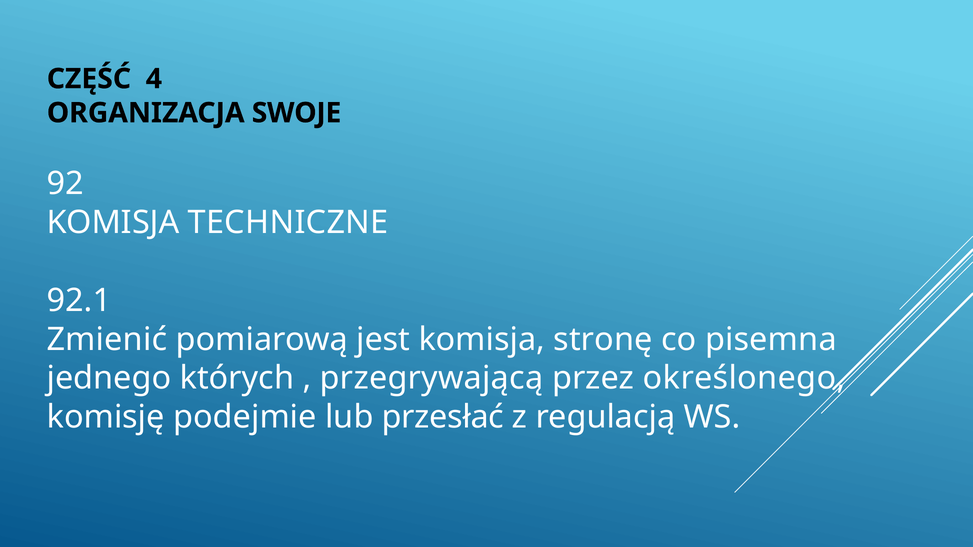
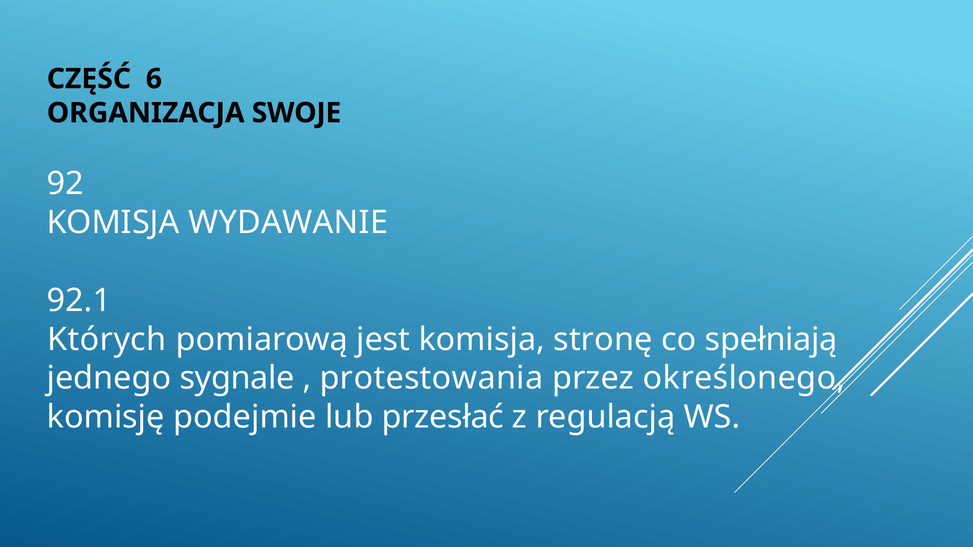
4: 4 -> 6
TECHNICZNE: TECHNICZNE -> WYDAWANIE
Zmienić: Zmienić -> Których
pisemna: pisemna -> spełniają
których: których -> sygnale
przegrywającą: przegrywającą -> protestowania
